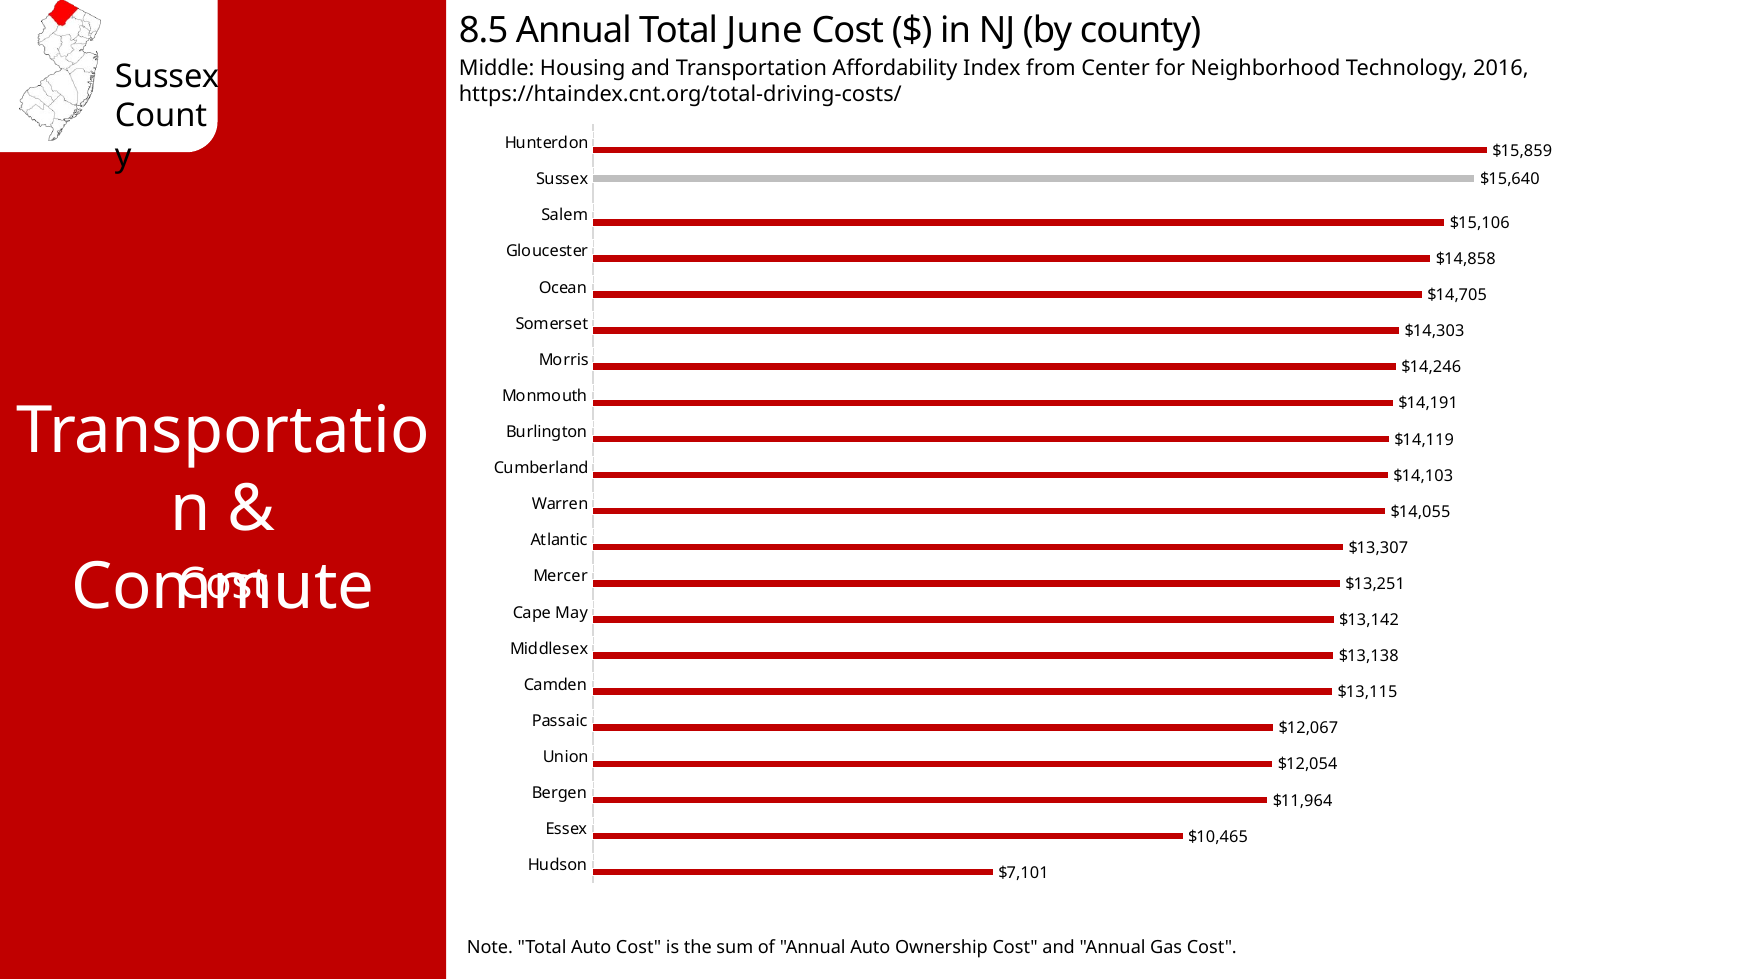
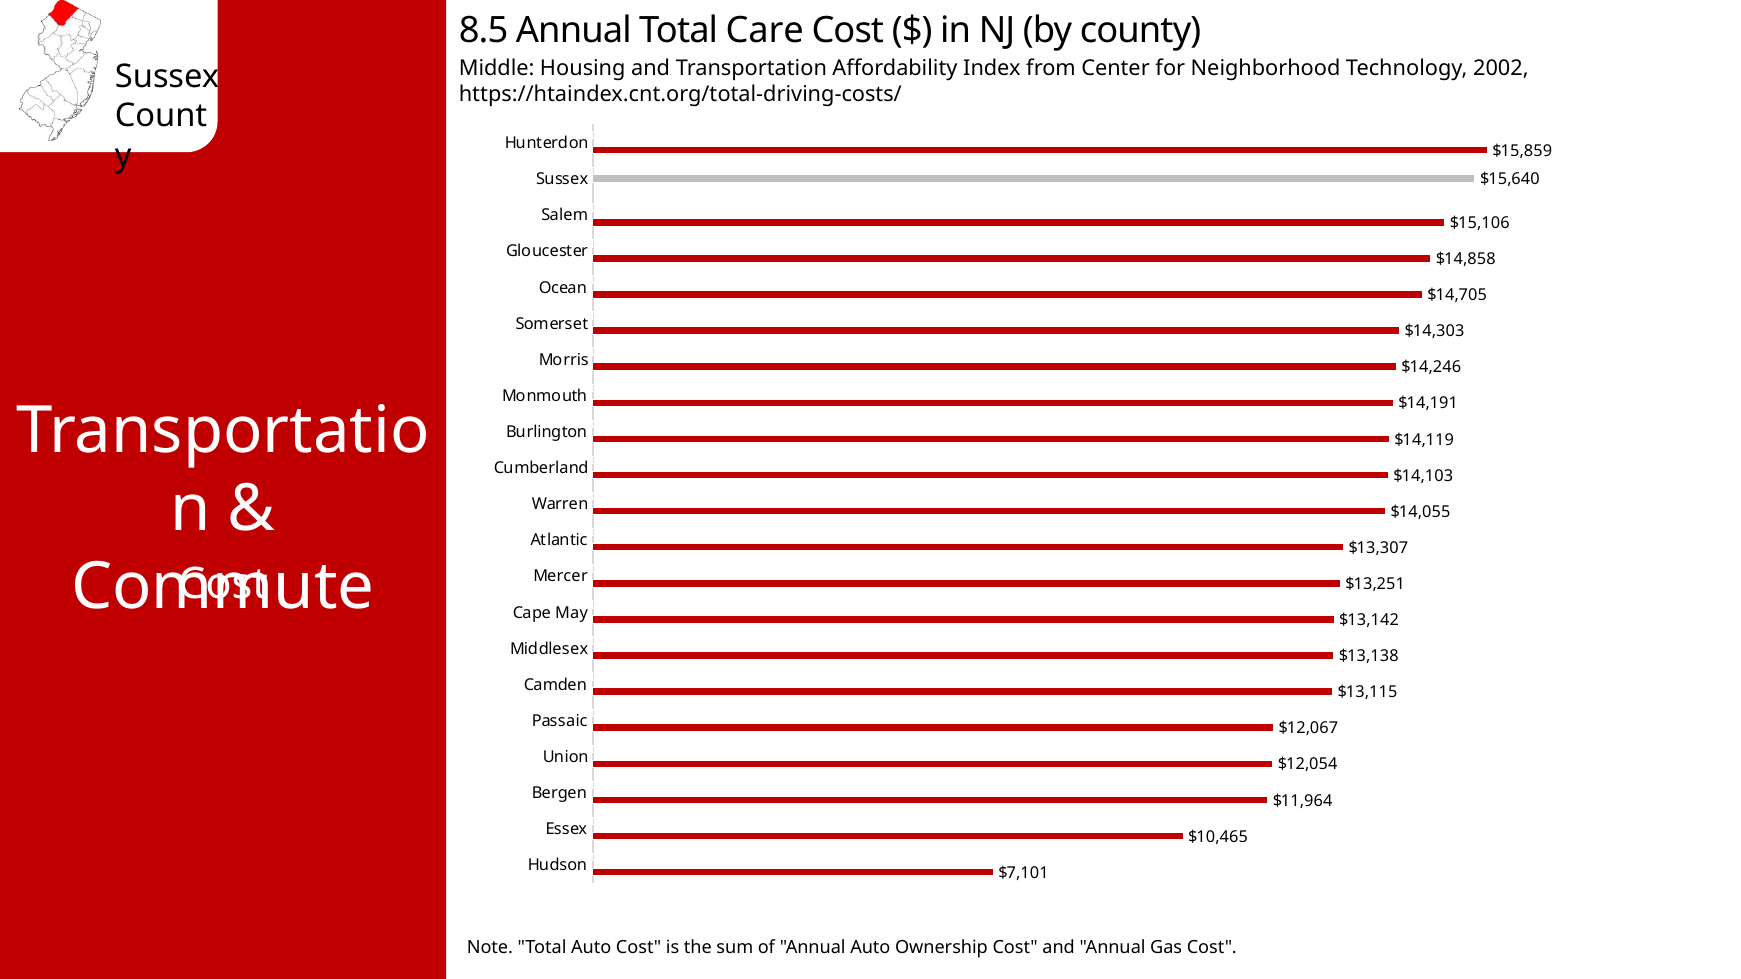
June: June -> Care
2016: 2016 -> 2002
